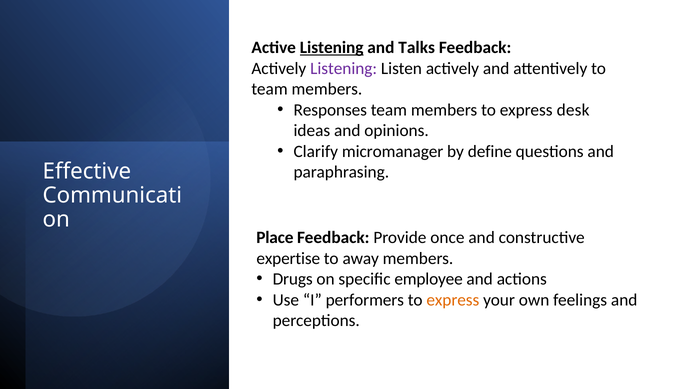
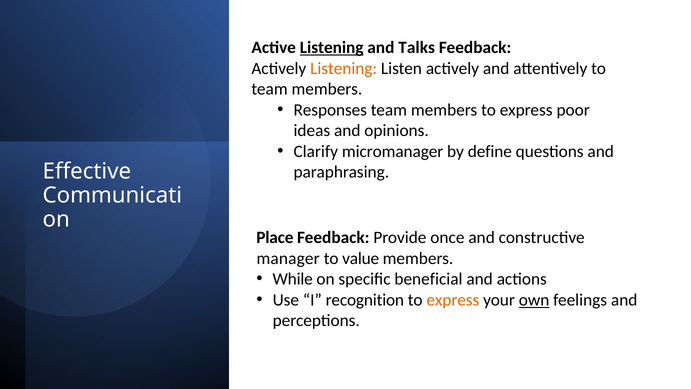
Listening at (344, 68) colour: purple -> orange
desk: desk -> poor
expertise: expertise -> manager
away: away -> value
Drugs: Drugs -> While
employee: employee -> beneficial
performers: performers -> recognition
own underline: none -> present
